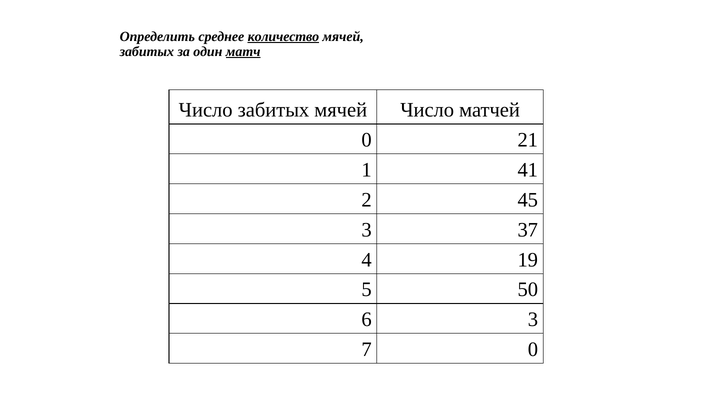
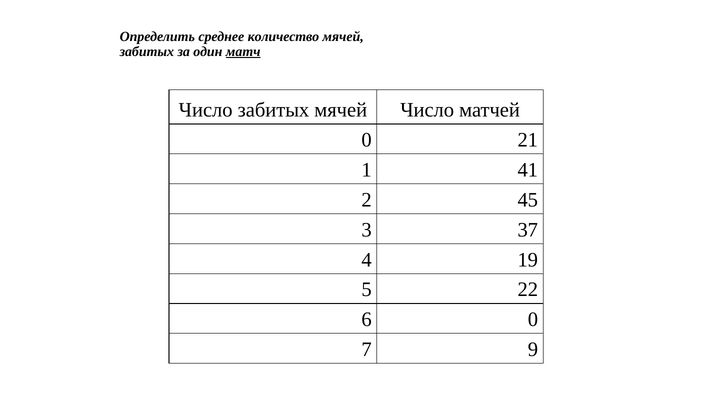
количество underline: present -> none
50: 50 -> 22
6 3: 3 -> 0
7 0: 0 -> 9
